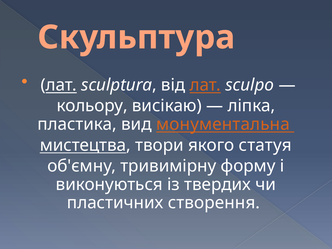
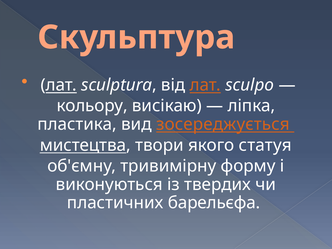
монументальна: монументальна -> зосереджується
створення: створення -> барельєфа
